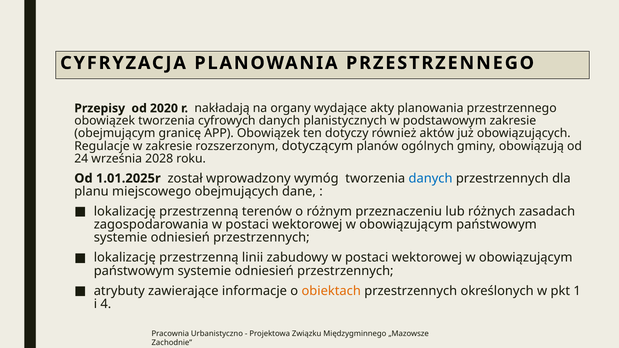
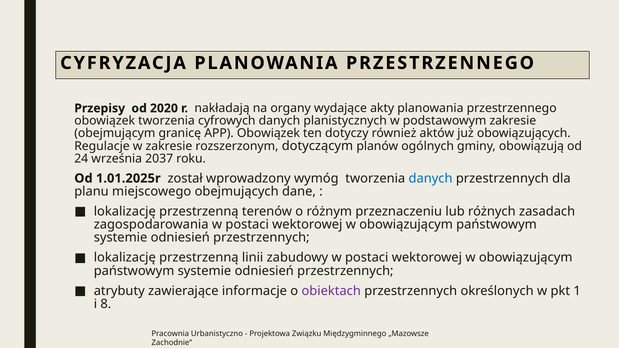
2028: 2028 -> 2037
obiektach colour: orange -> purple
4: 4 -> 8
